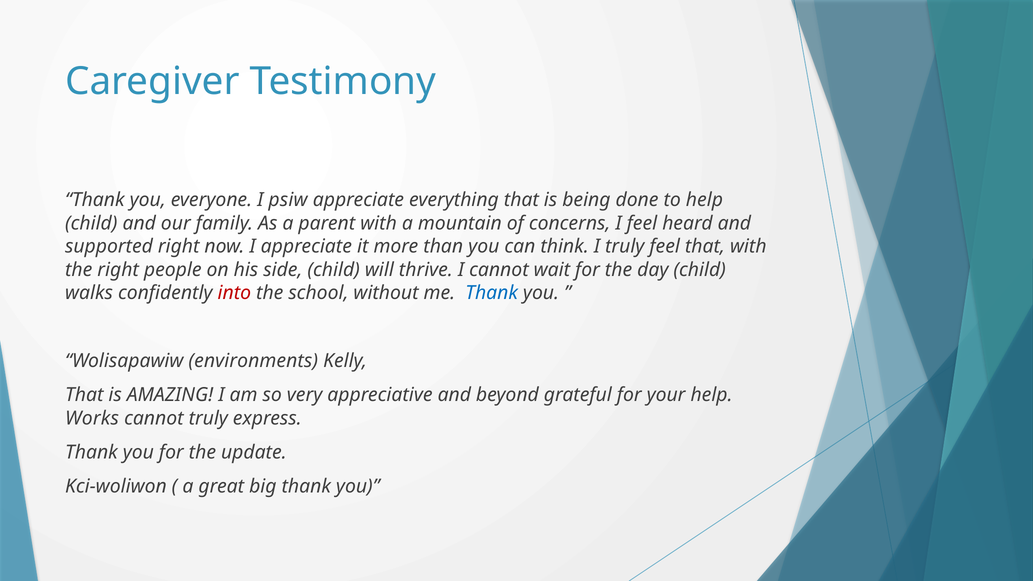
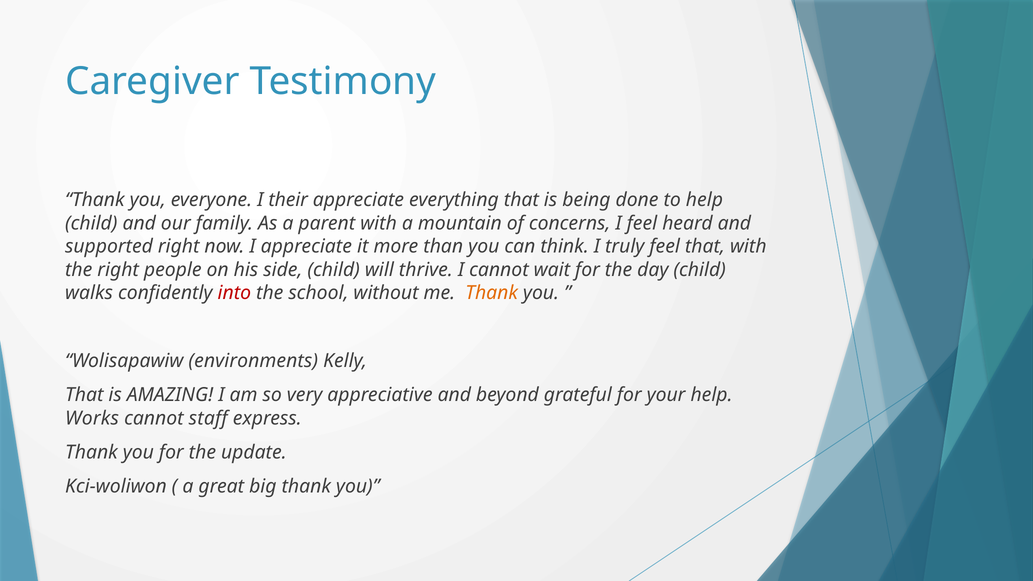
psiw: psiw -> their
Thank at (492, 293) colour: blue -> orange
cannot truly: truly -> staff
